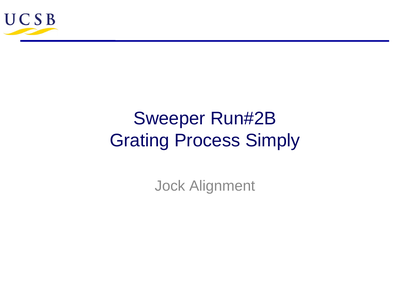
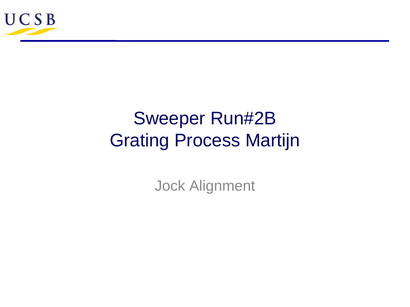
Simply: Simply -> Martijn
